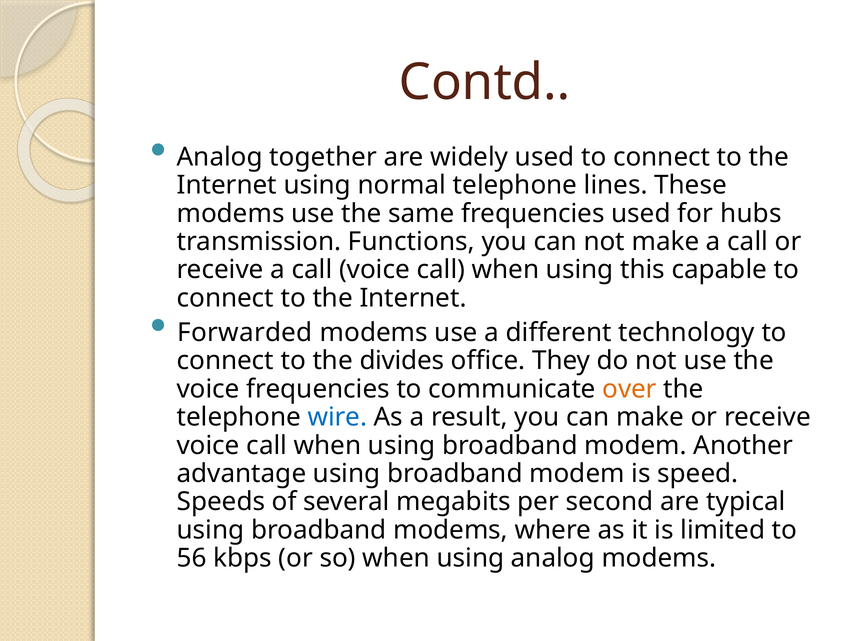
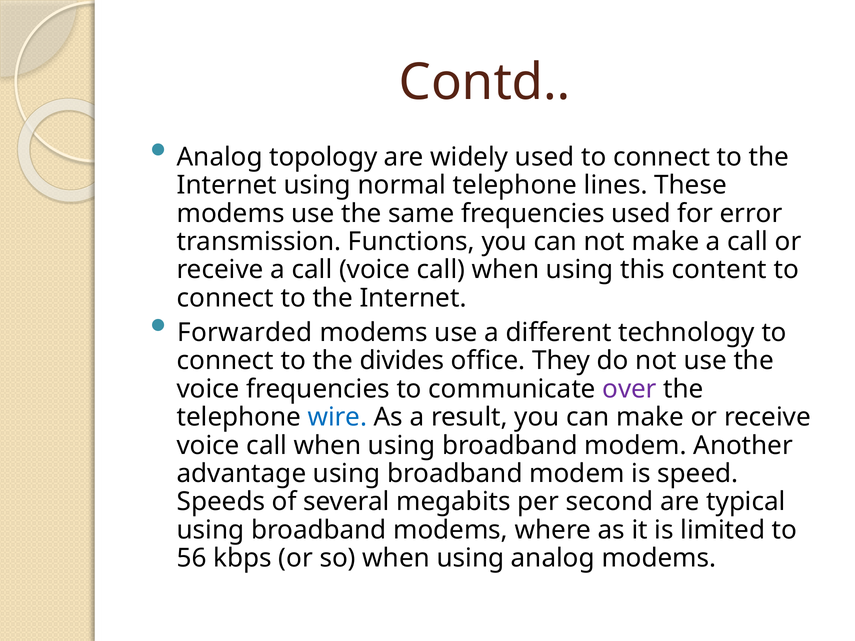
together: together -> topology
hubs: hubs -> error
capable: capable -> content
over colour: orange -> purple
